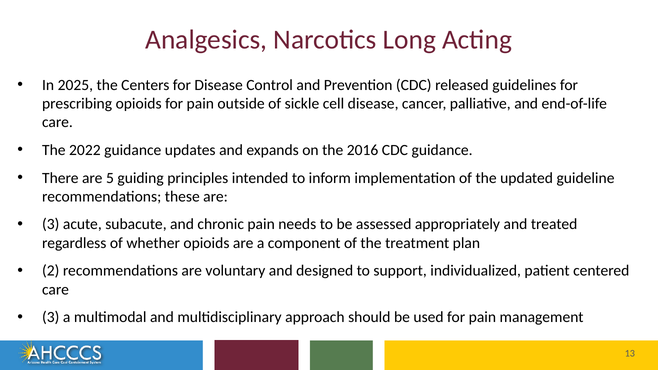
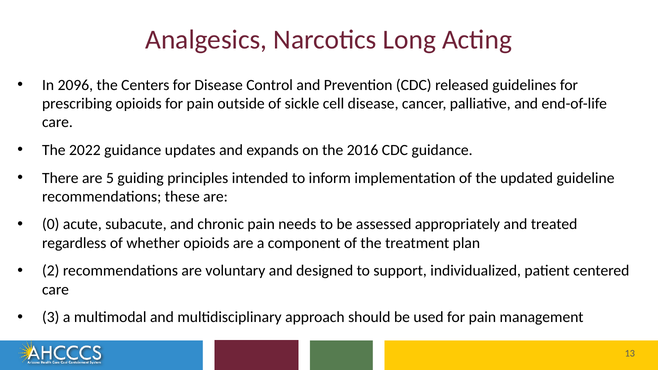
2025: 2025 -> 2096
3 at (51, 224): 3 -> 0
